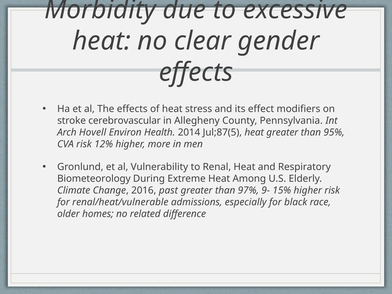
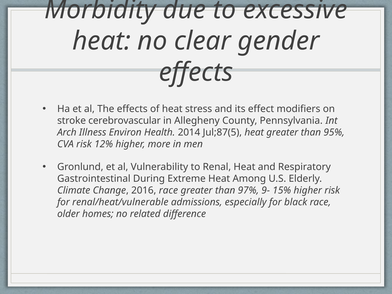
Hovell: Hovell -> Illness
Biometeorology: Biometeorology -> Gastrointestinal
2016 past: past -> race
